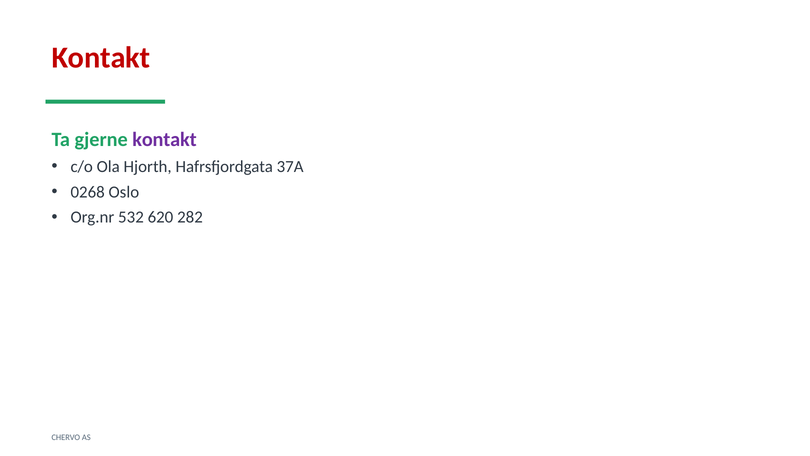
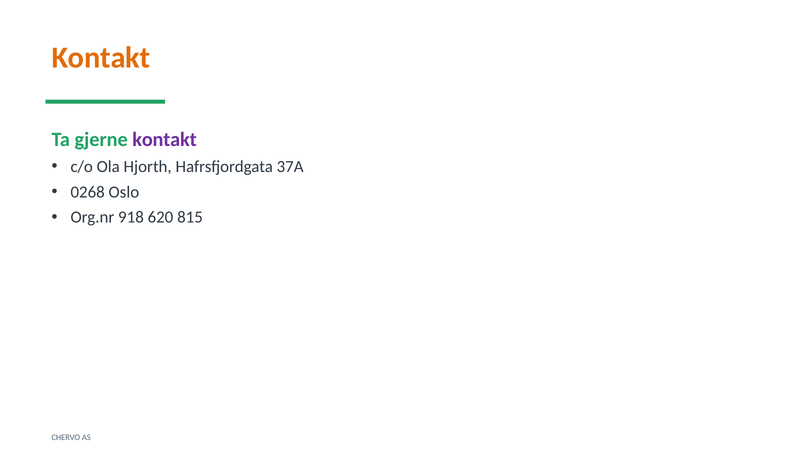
Kontakt at (101, 58) colour: red -> orange
532: 532 -> 918
282: 282 -> 815
